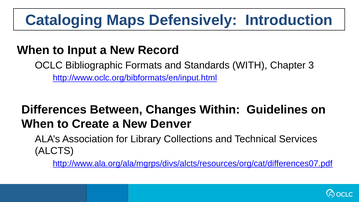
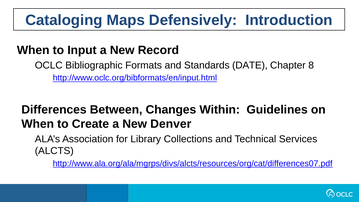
WITH: WITH -> DATE
3: 3 -> 8
